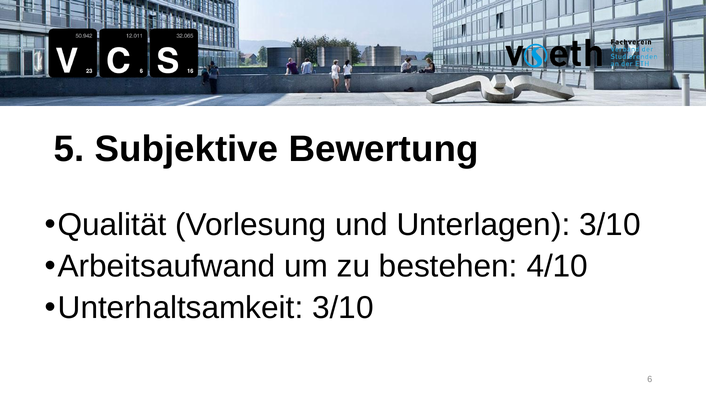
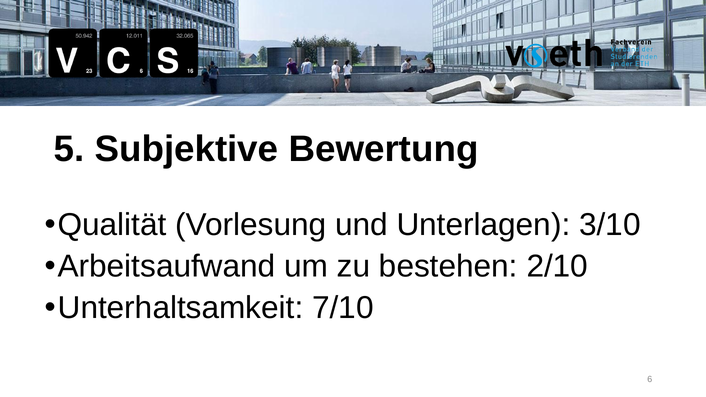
4/10: 4/10 -> 2/10
Unterhaltsamkeit 3/10: 3/10 -> 7/10
